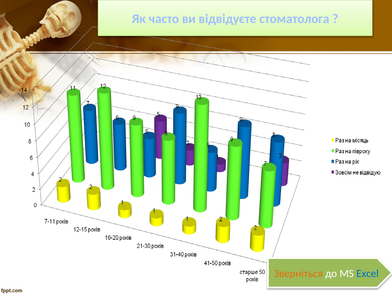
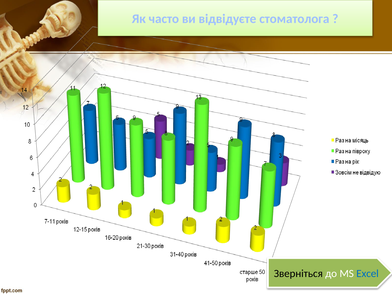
Зверніться colour: orange -> black
